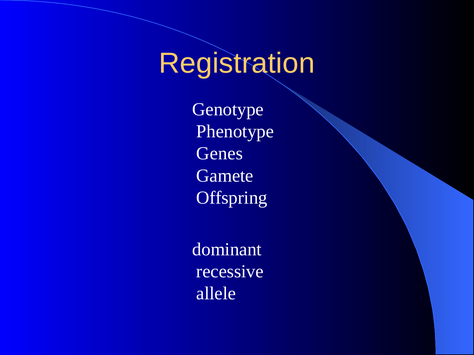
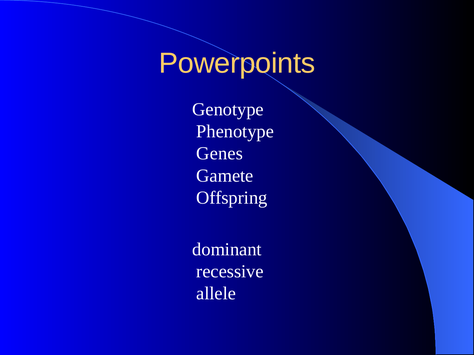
Registration: Registration -> Powerpoints
